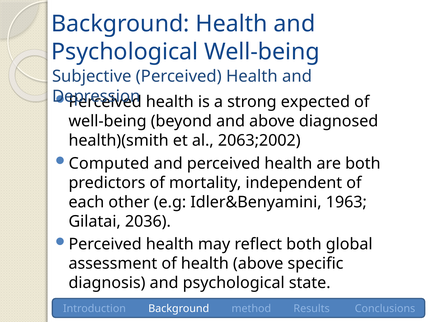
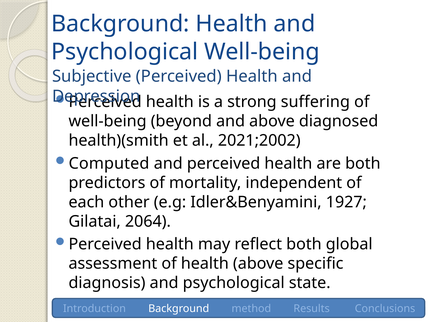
expected: expected -> suffering
2063;2002: 2063;2002 -> 2021;2002
1963: 1963 -> 1927
2036: 2036 -> 2064
